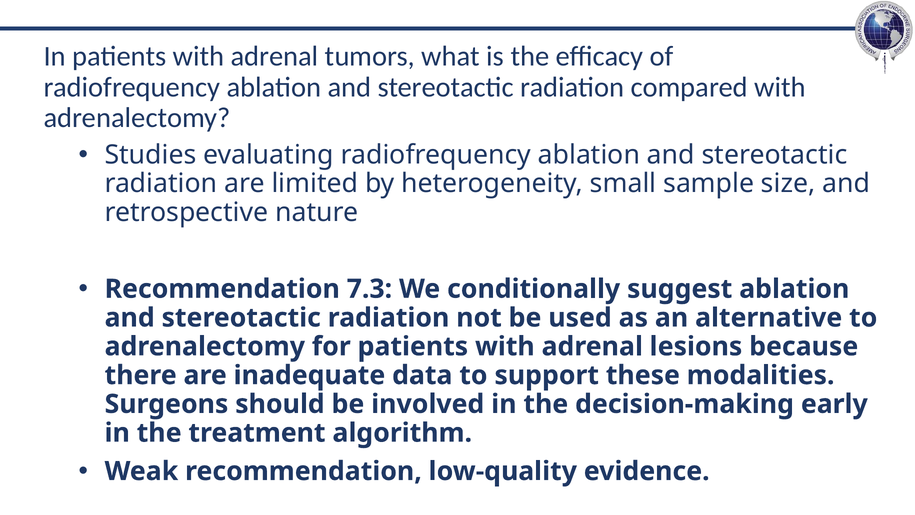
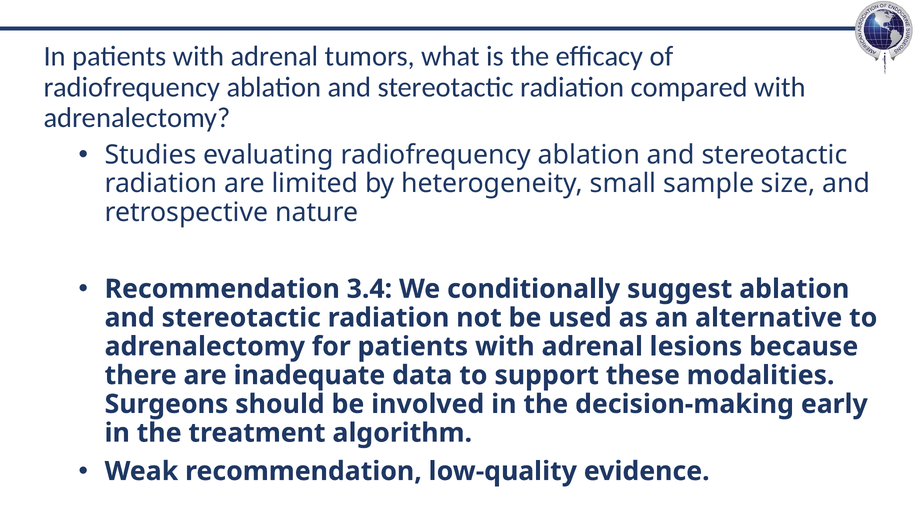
7.3: 7.3 -> 3.4
